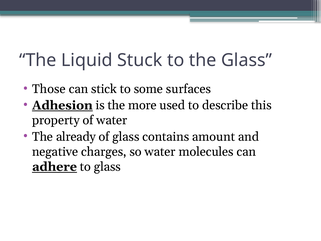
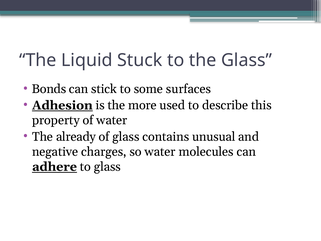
Those: Those -> Bonds
amount: amount -> unusual
